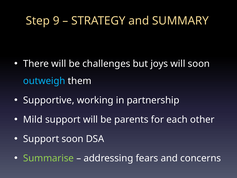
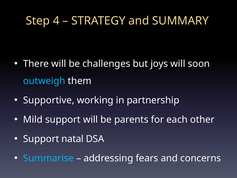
9: 9 -> 4
Support soon: soon -> natal
Summarise colour: light green -> light blue
